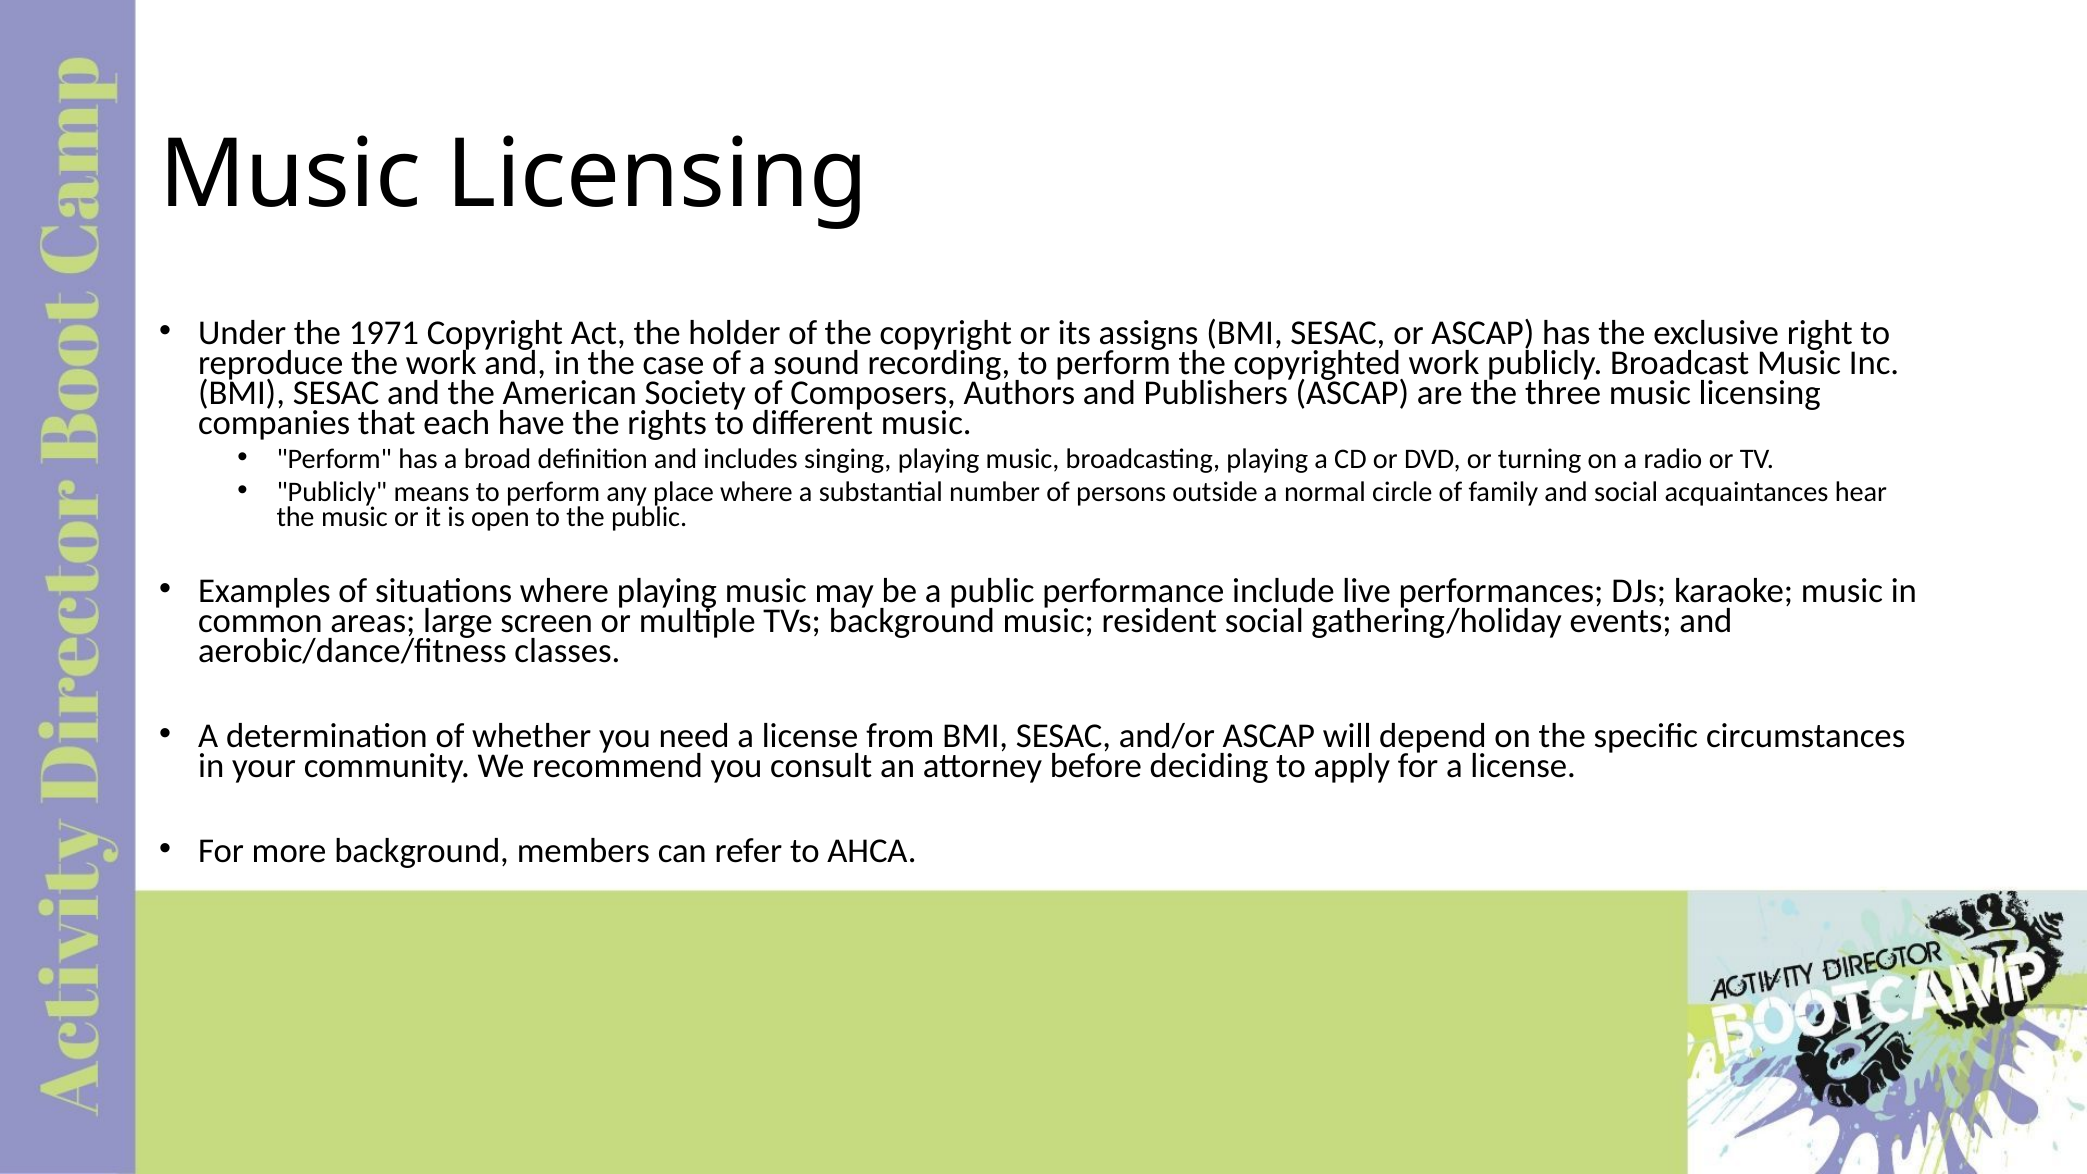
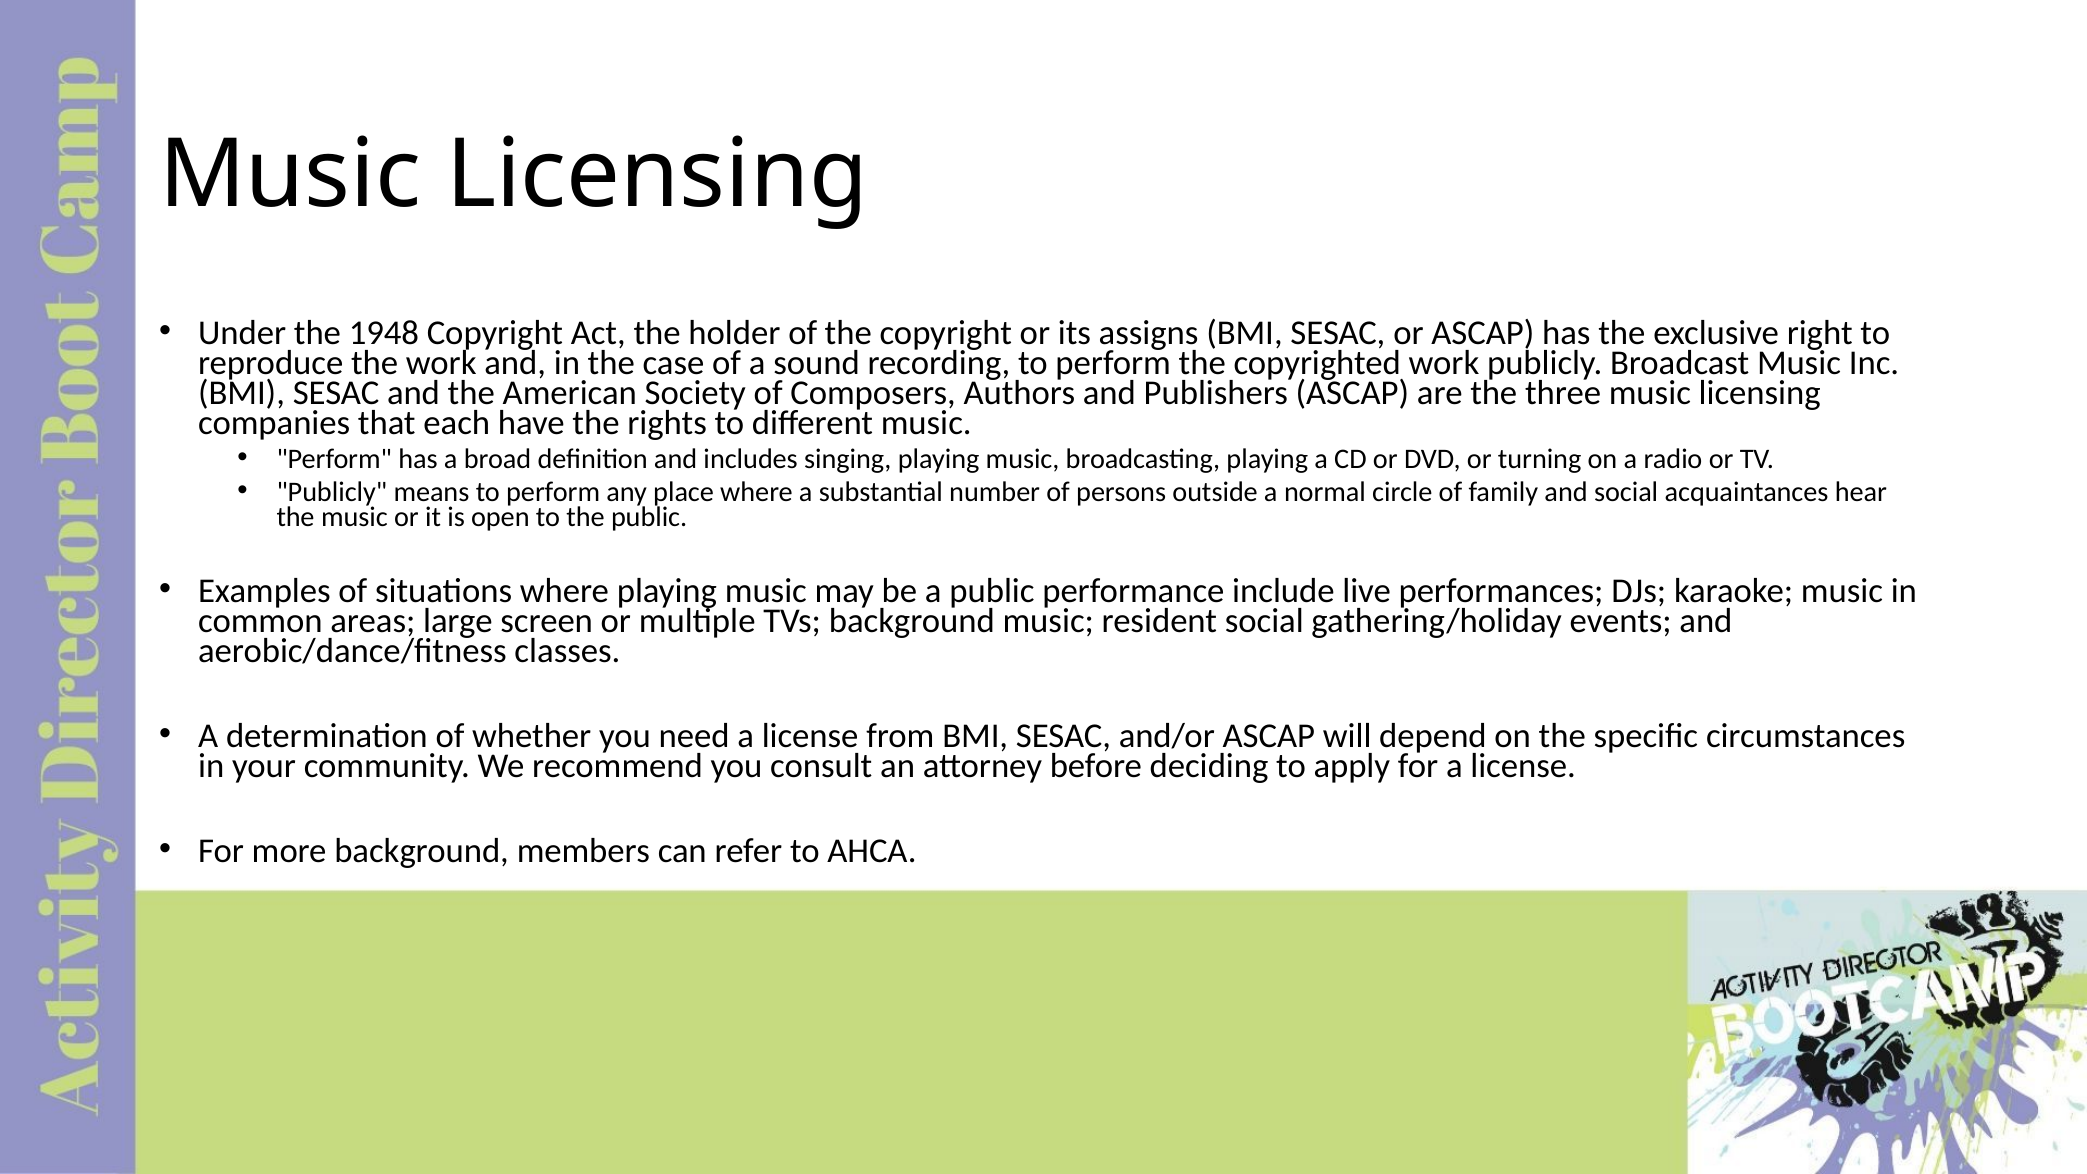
1971: 1971 -> 1948
